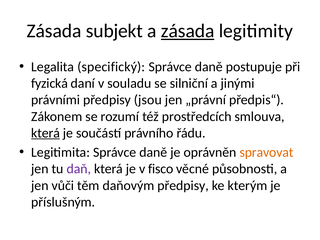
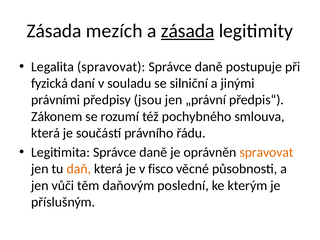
subjekt: subjekt -> mezích
Legalita specifický: specifický -> spravovat
prostředcích: prostředcích -> pochybného
která at (46, 133) underline: present -> none
daň colour: purple -> orange
daňovým předpisy: předpisy -> poslední
